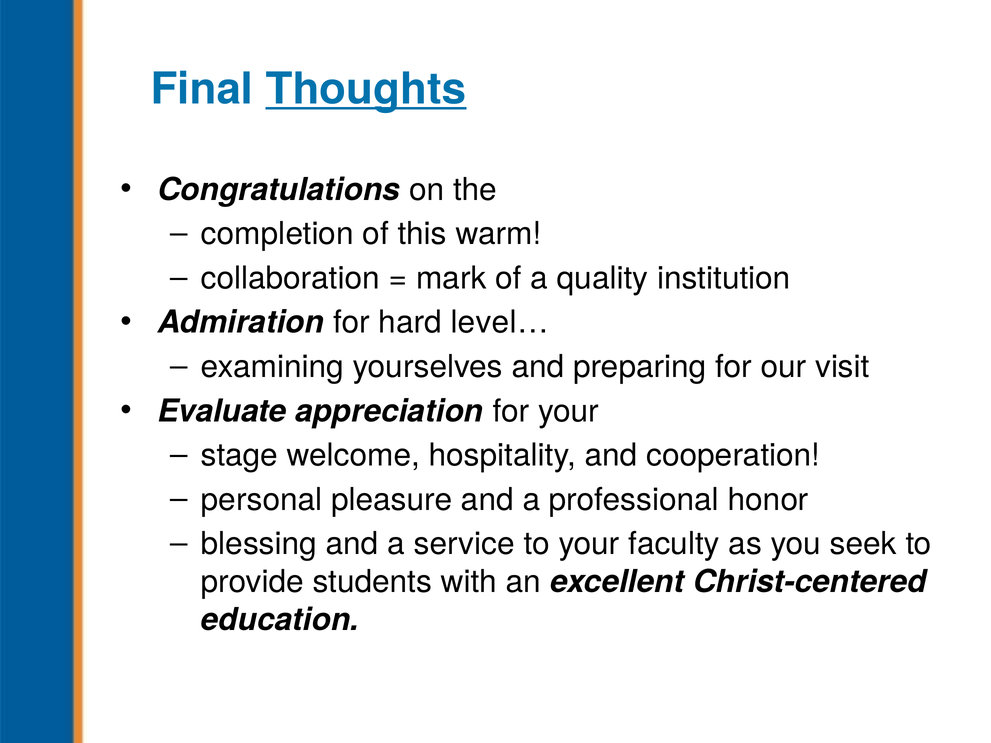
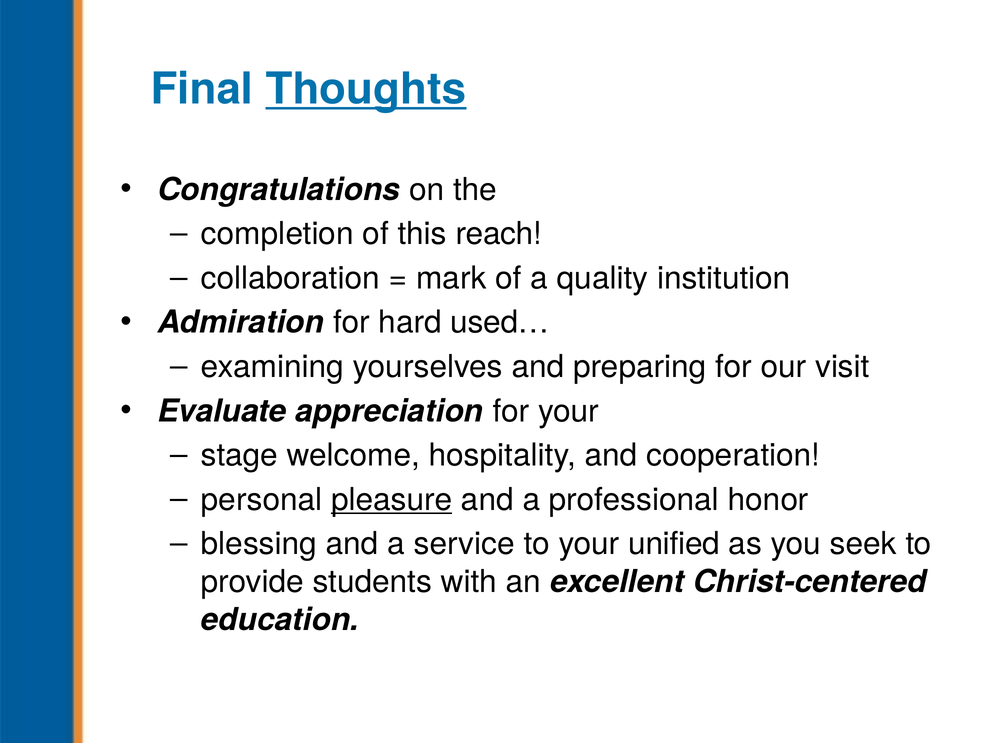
warm: warm -> reach
level…: level… -> used…
pleasure underline: none -> present
faculty: faculty -> unified
